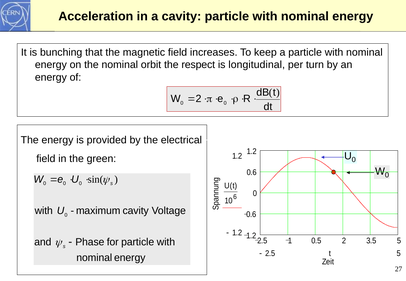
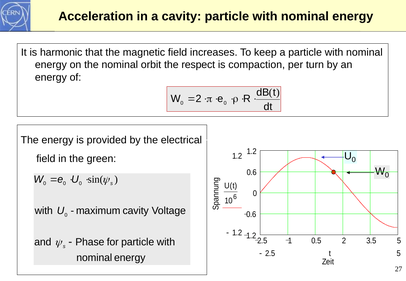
bunching: bunching -> harmonic
longitudinal: longitudinal -> compaction
